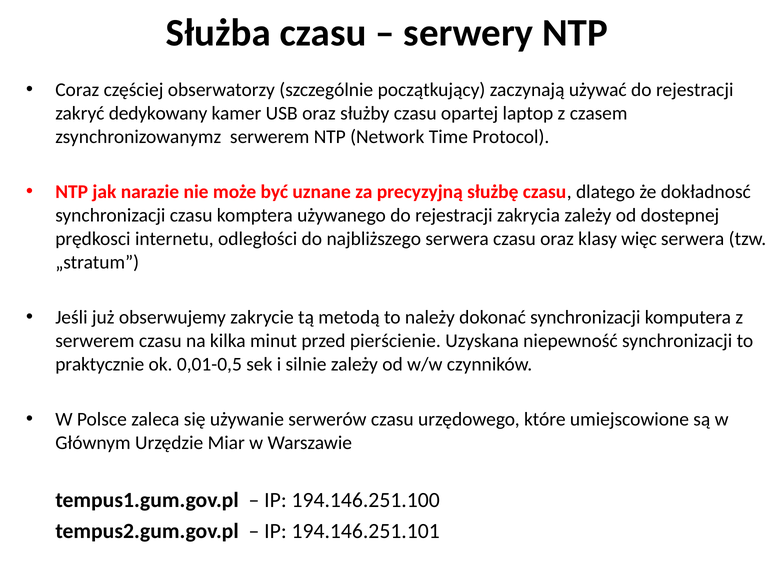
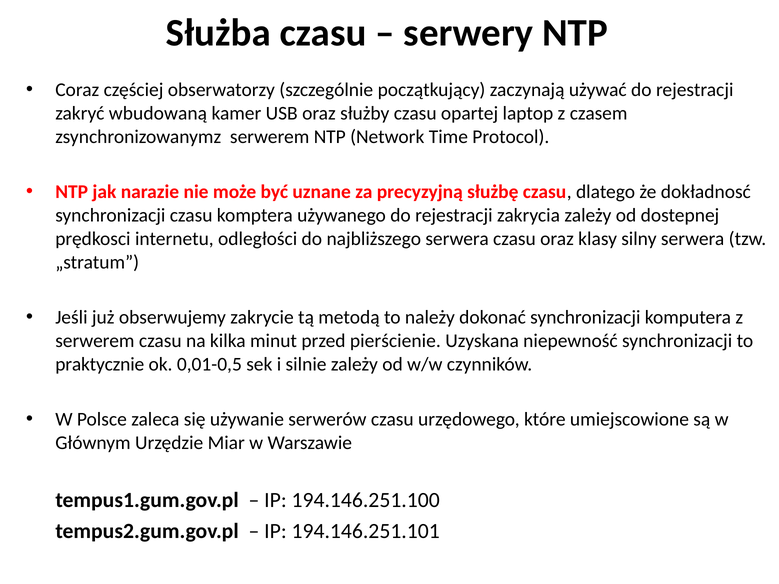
dedykowany: dedykowany -> wbudowaną
więc: więc -> silny
